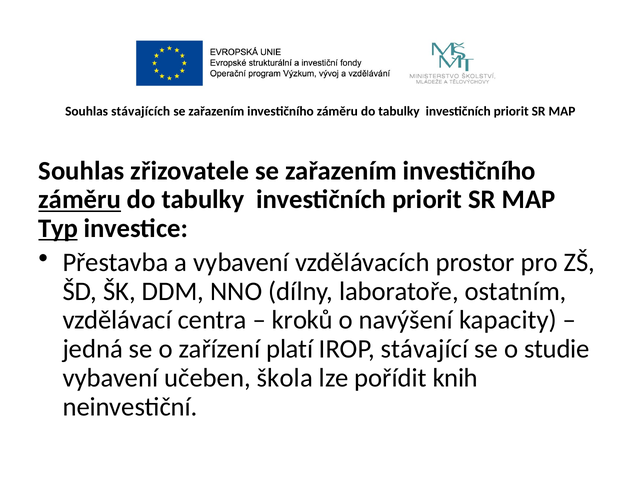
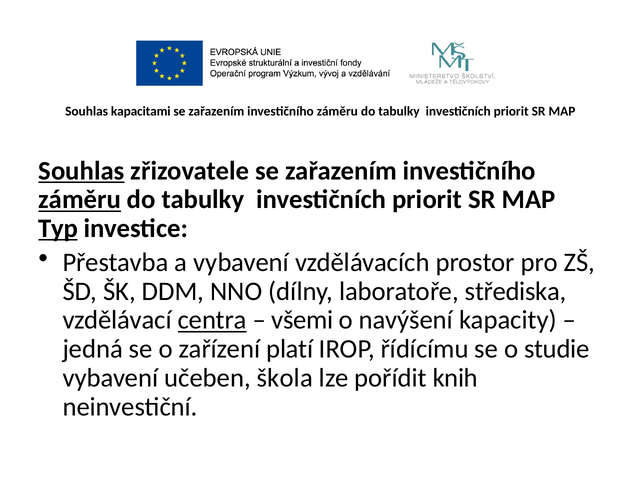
stávajících: stávajících -> kapacitami
Souhlas at (81, 171) underline: none -> present
ostatním: ostatním -> střediska
centra underline: none -> present
kroků: kroků -> všemi
stávající: stávající -> řídícímu
